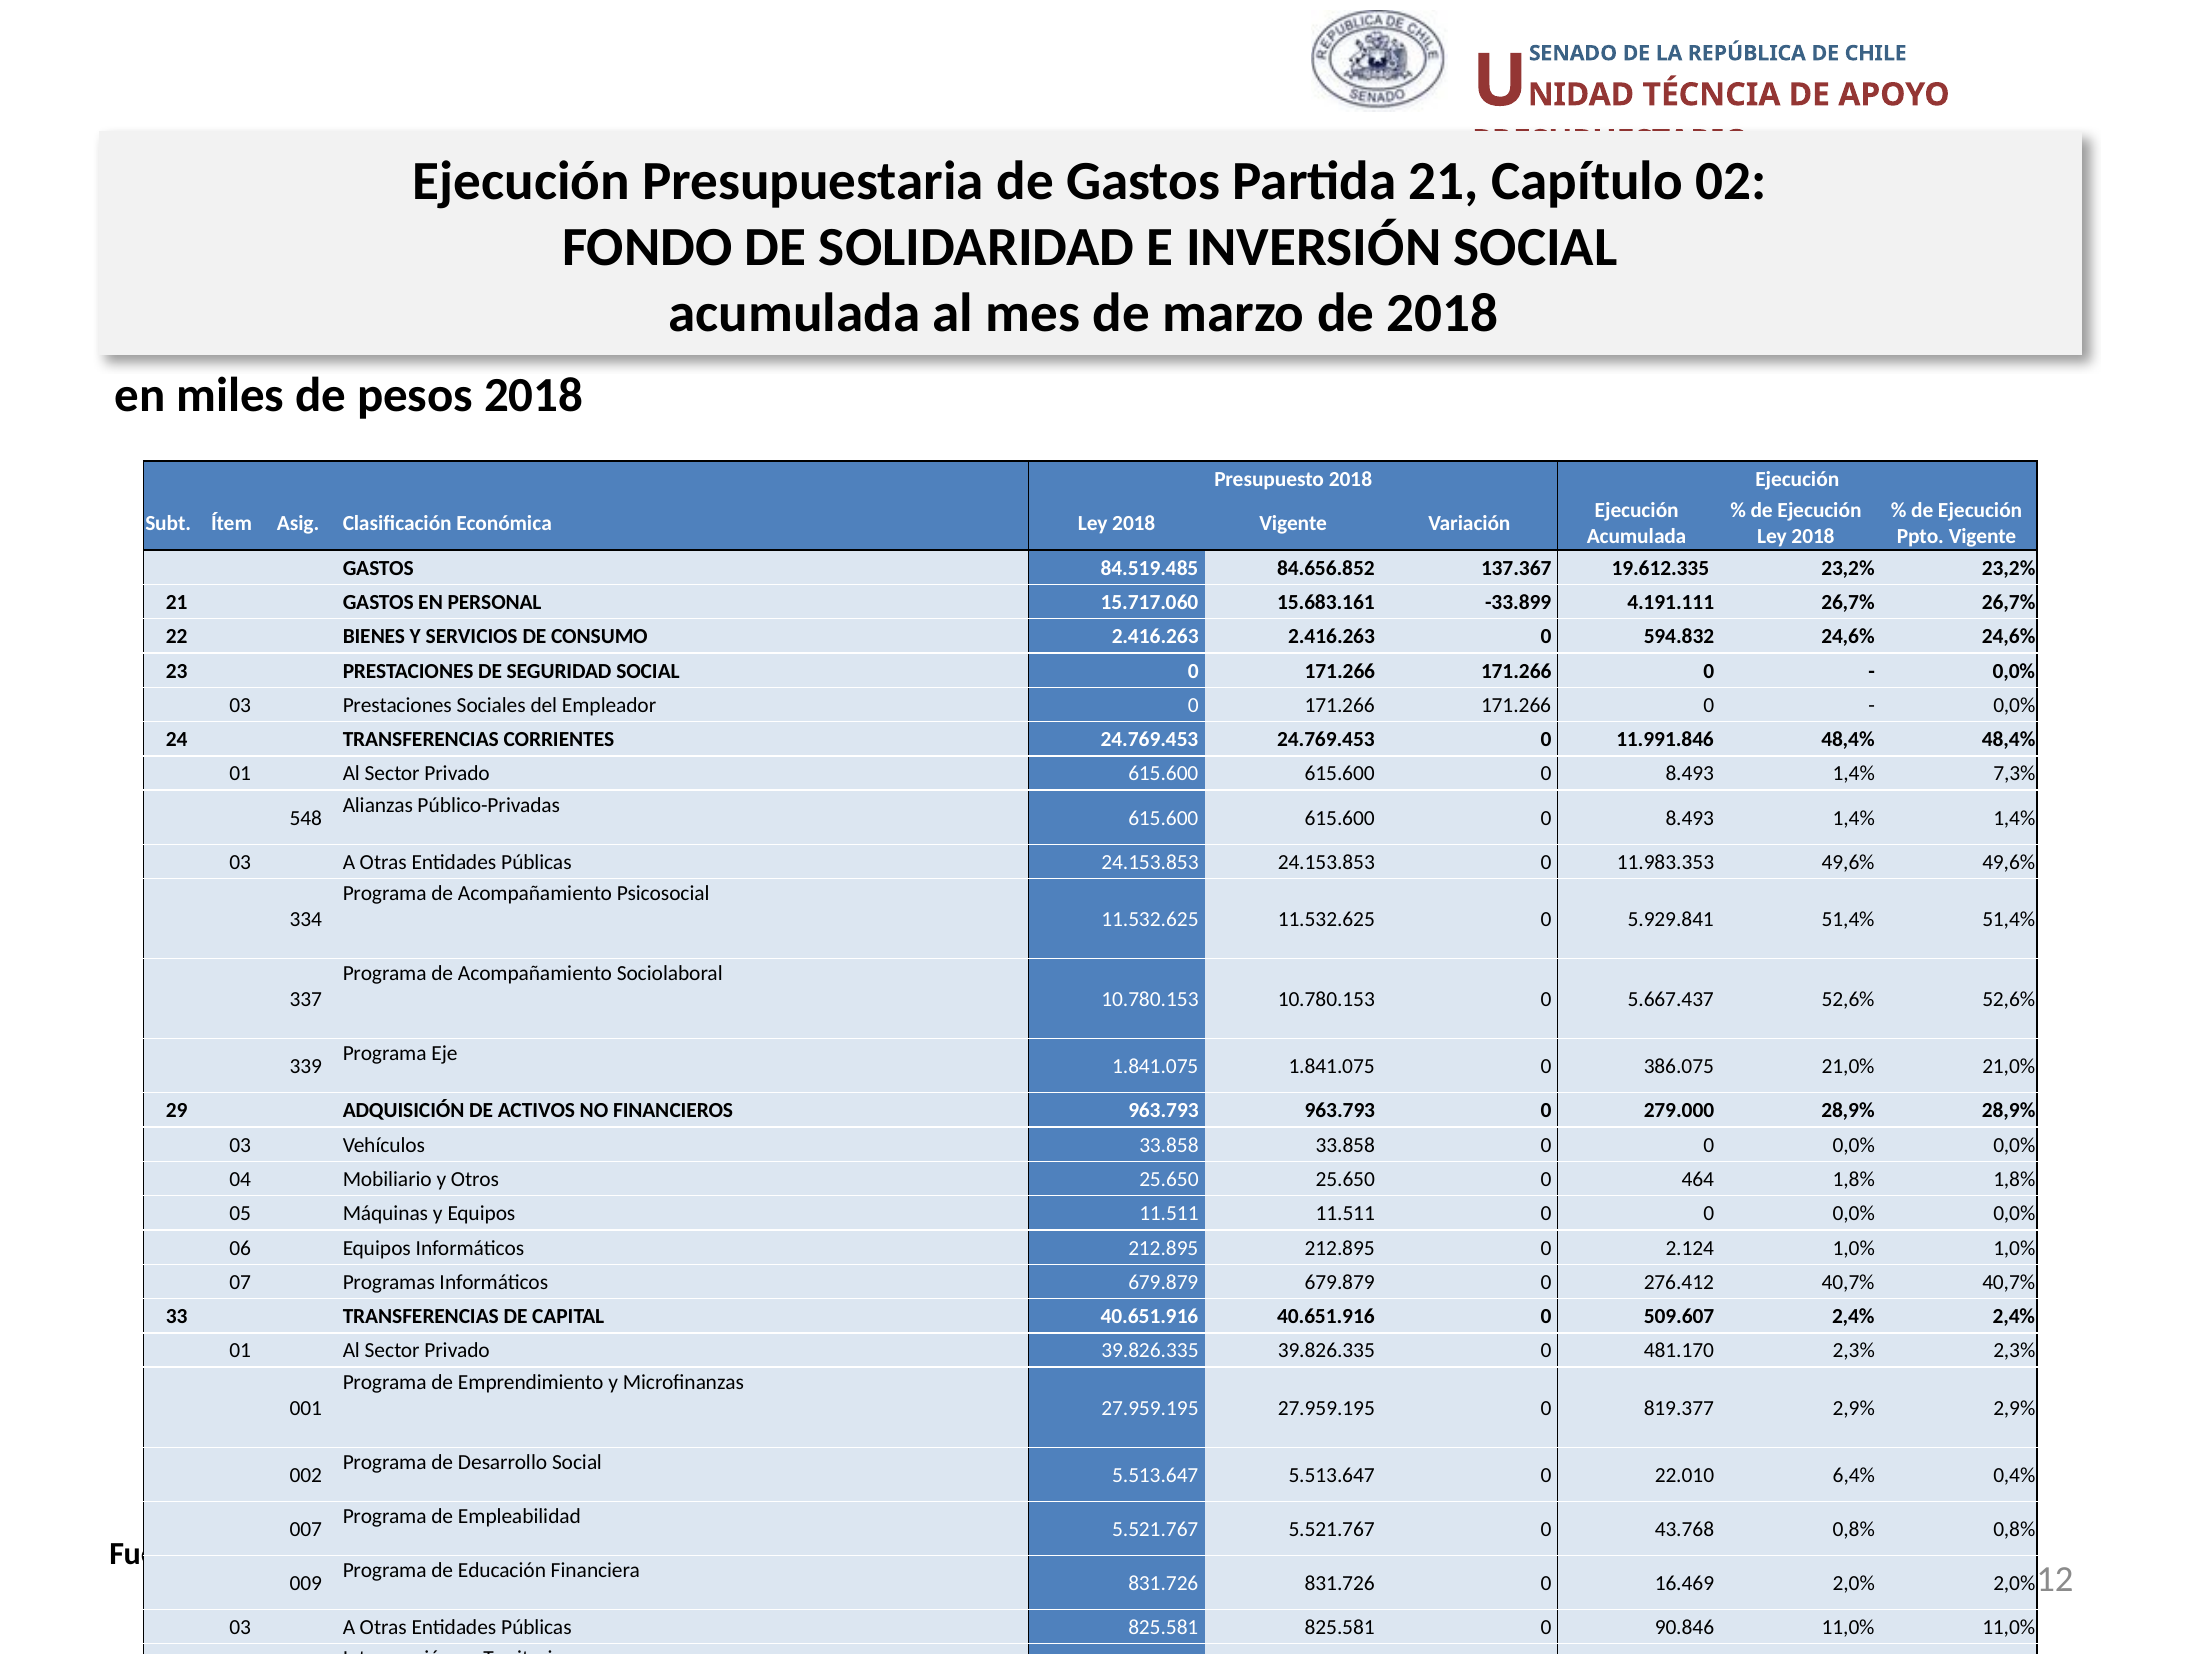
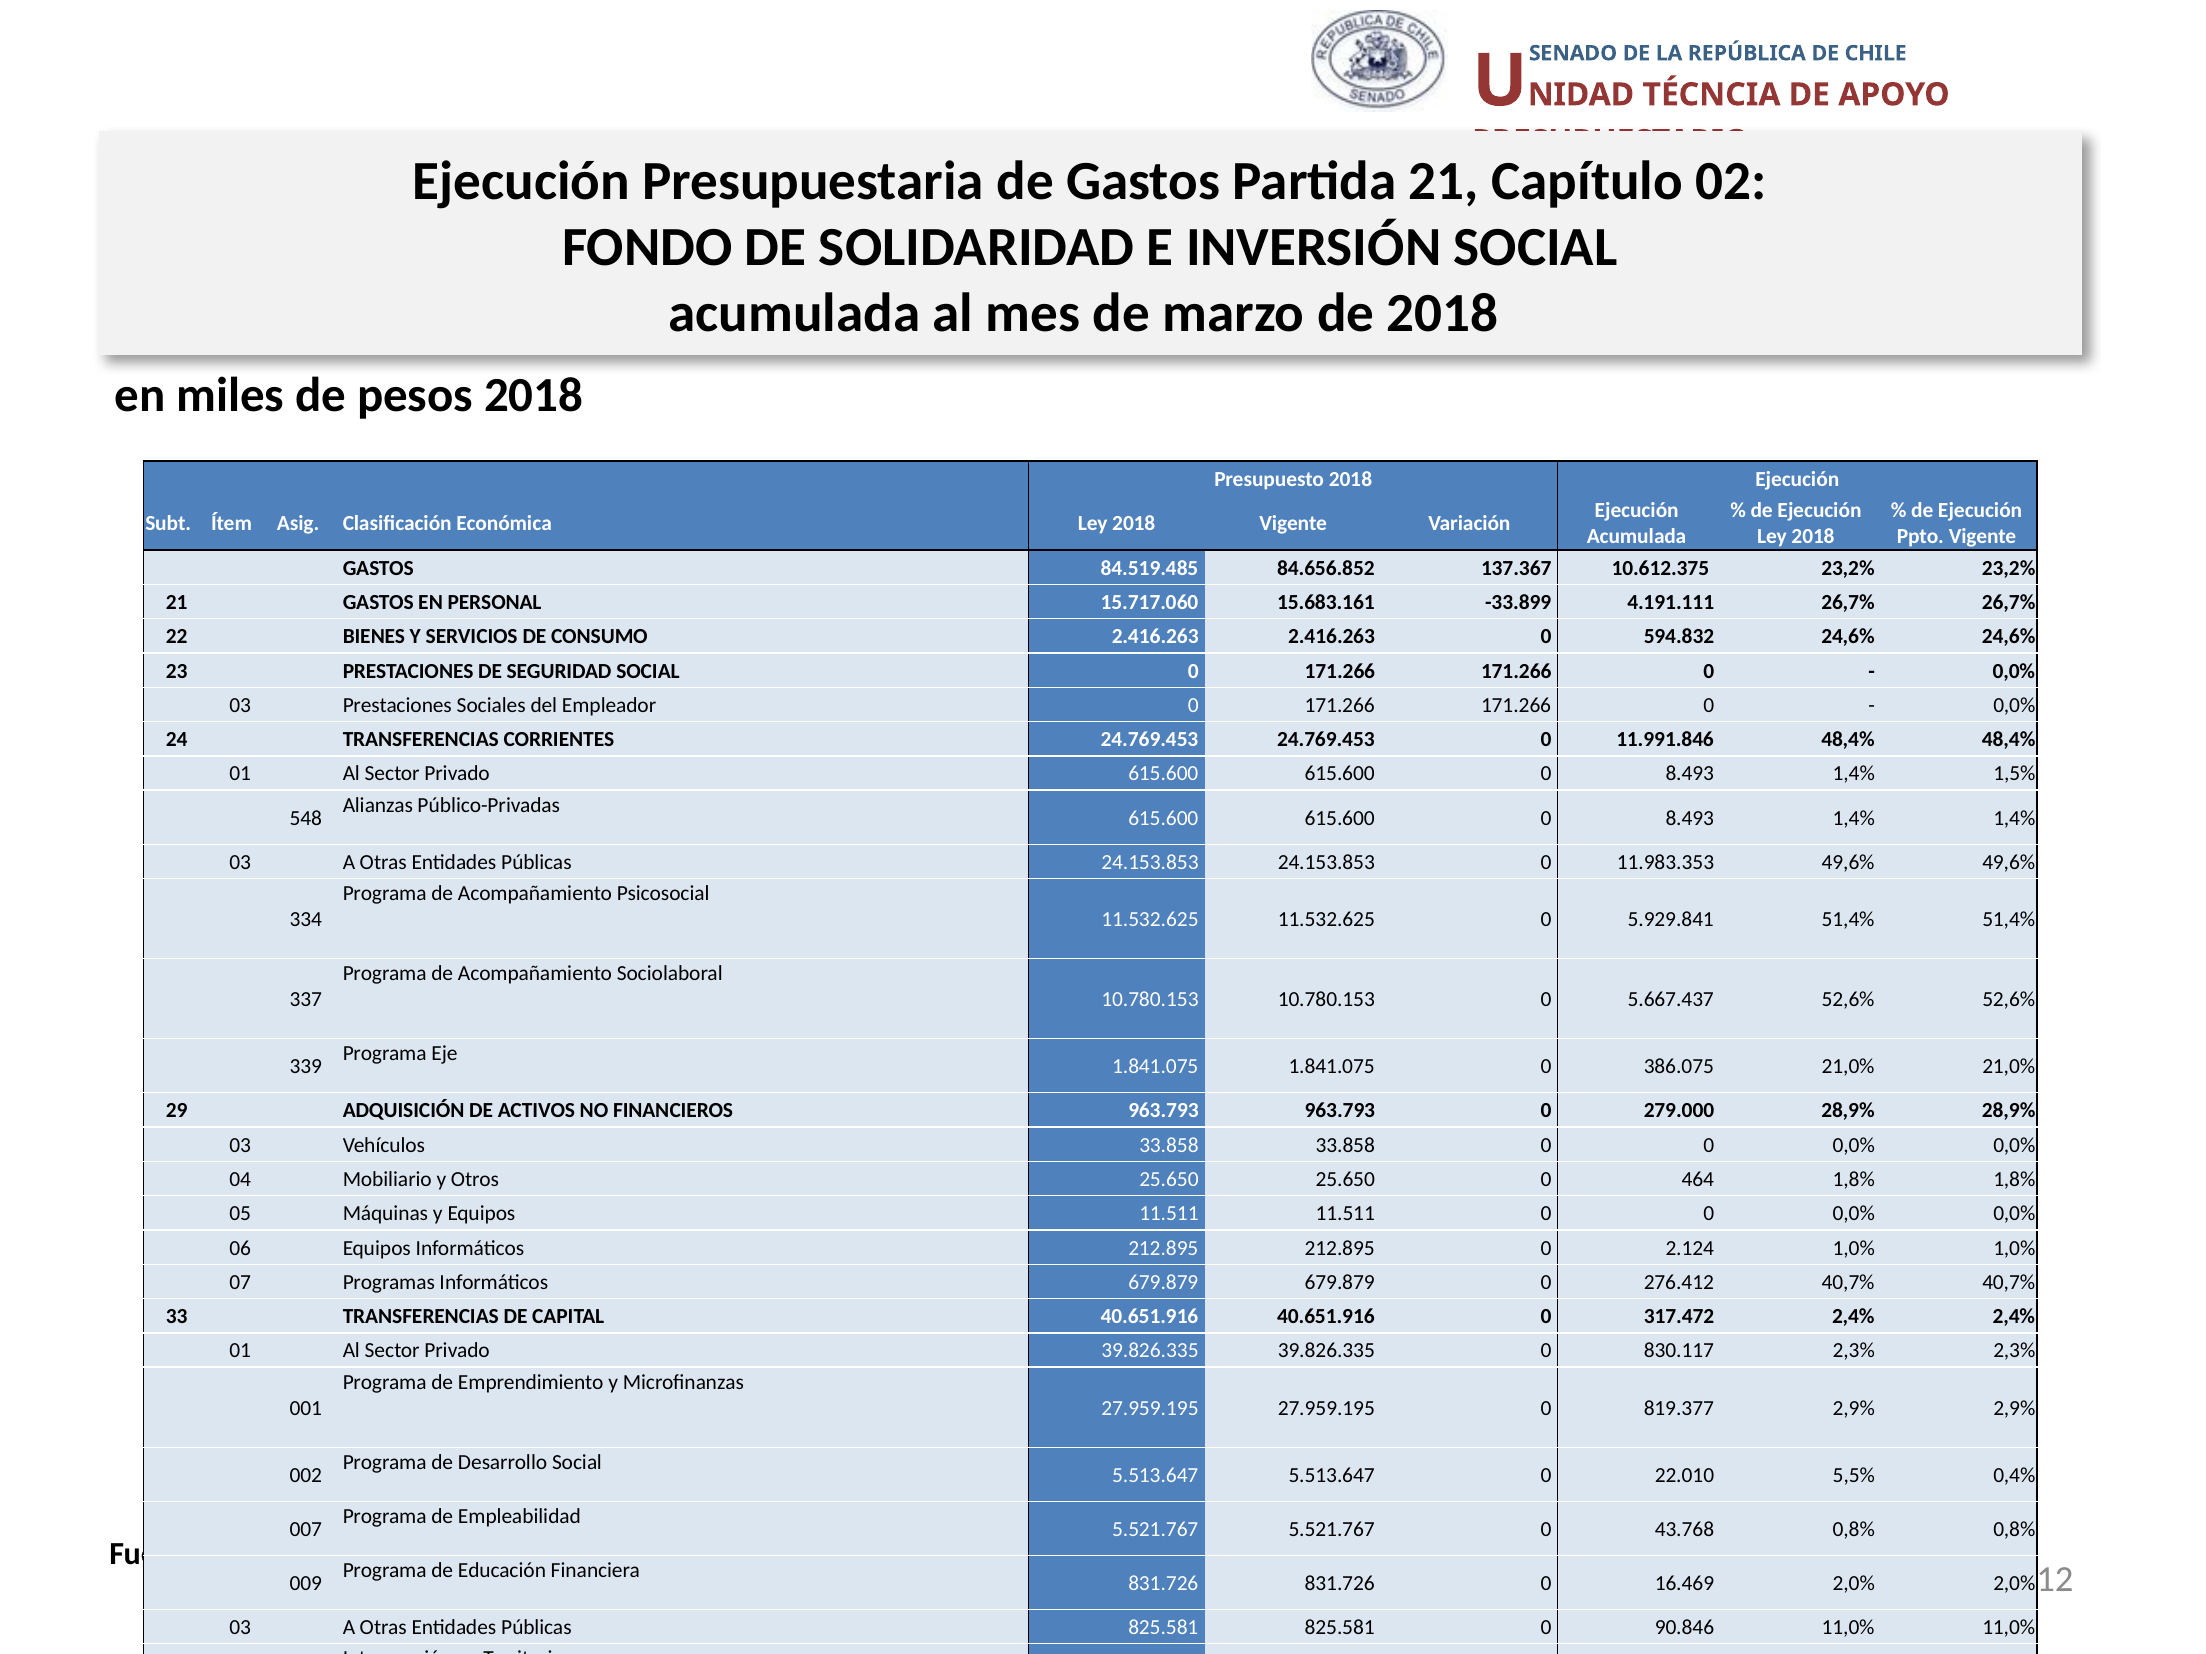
19.612.335: 19.612.335 -> 10.612.375
7,3%: 7,3% -> 1,5%
509.607: 509.607 -> 317.472
481.170: 481.170 -> 830.117
6,4%: 6,4% -> 5,5%
